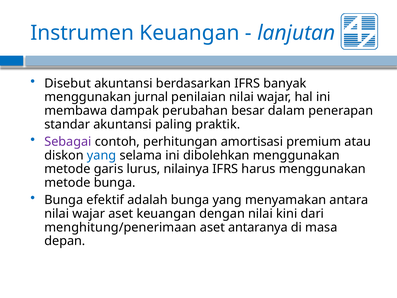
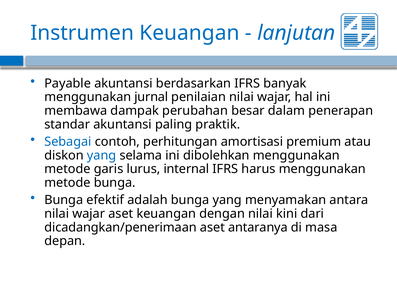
Disebut: Disebut -> Payable
Sebagai colour: purple -> blue
nilainya: nilainya -> internal
menghitung/penerimaan: menghitung/penerimaan -> dicadangkan/penerimaan
